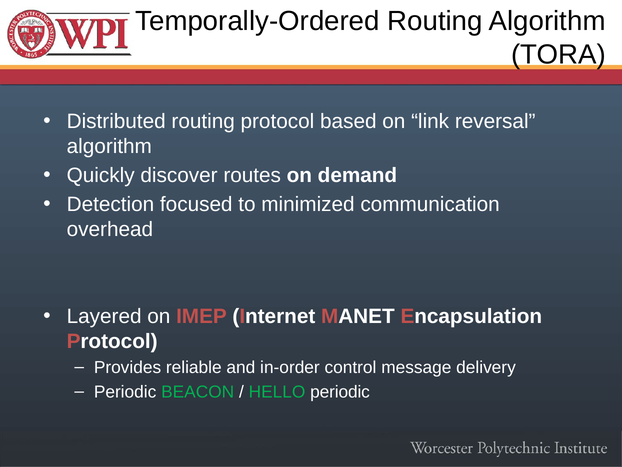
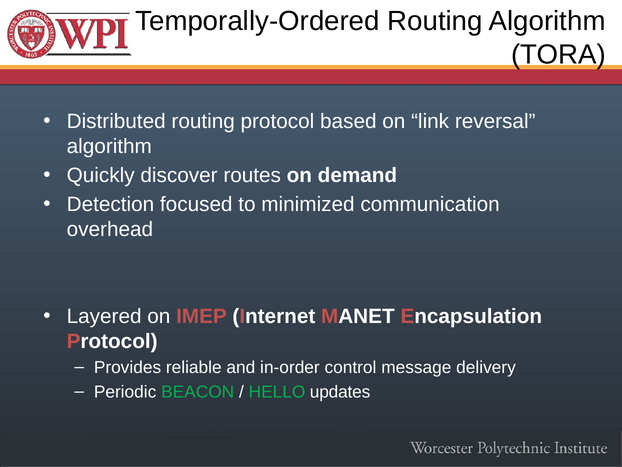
HELLO periodic: periodic -> updates
